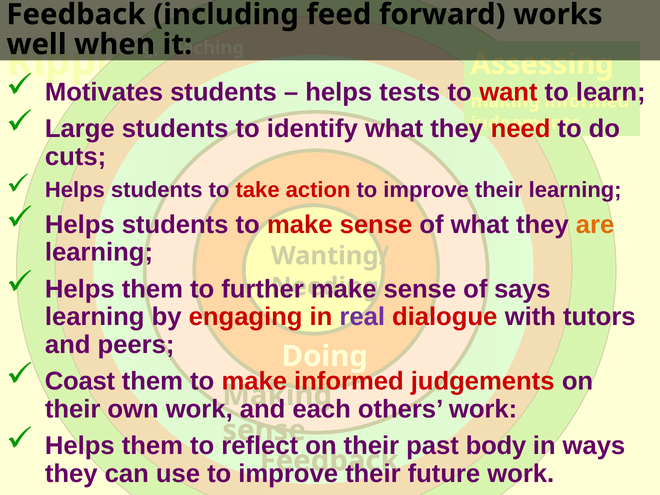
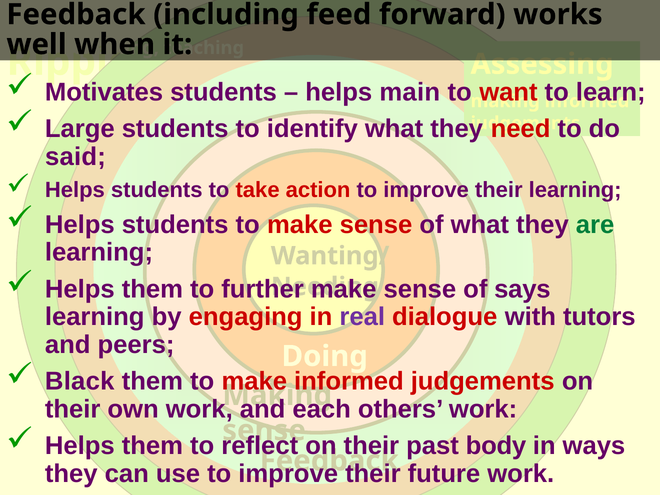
tests: tests -> main
cuts: cuts -> said
are colour: orange -> green
Coast: Coast -> Black
